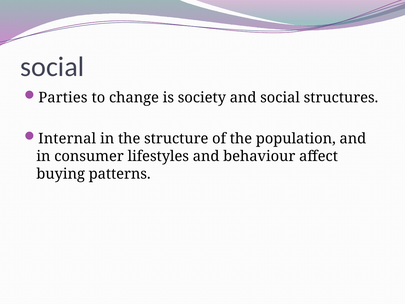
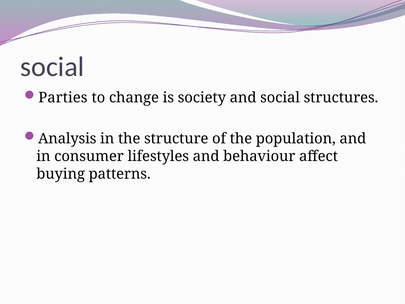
Internal: Internal -> Analysis
